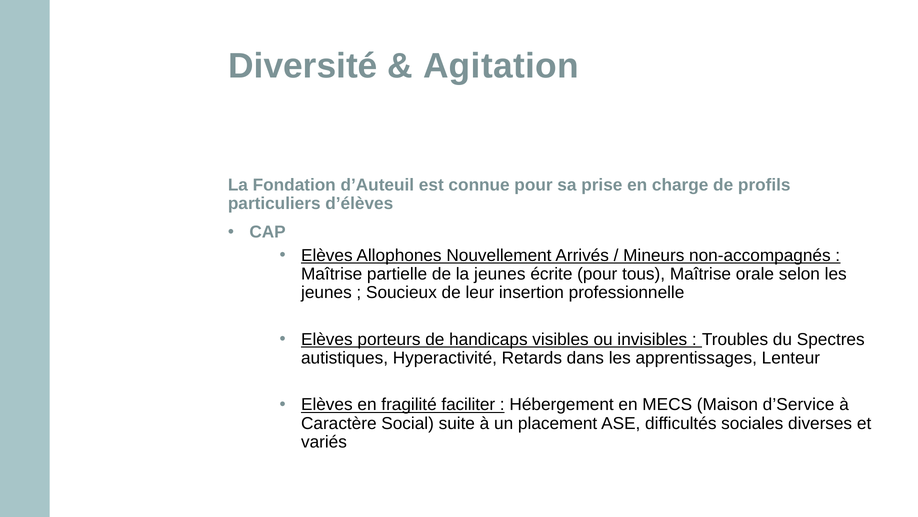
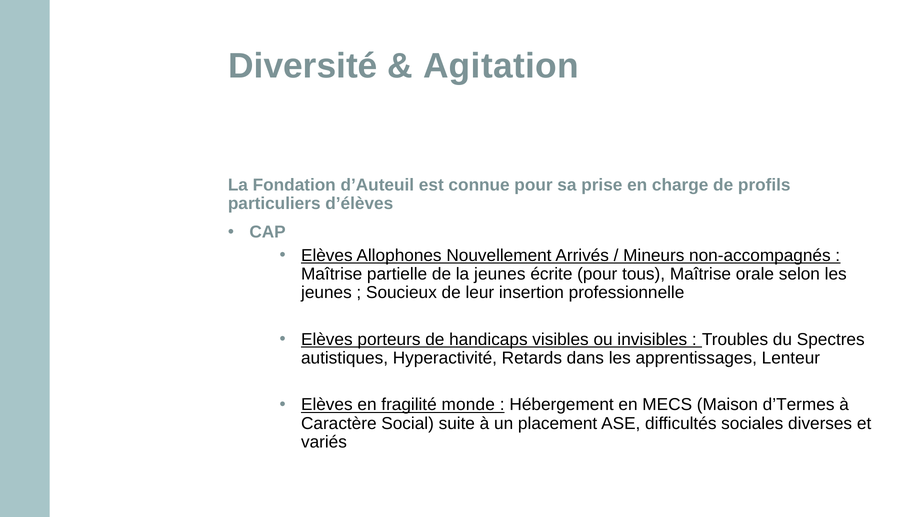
faciliter: faciliter -> monde
d’Service: d’Service -> d’Termes
